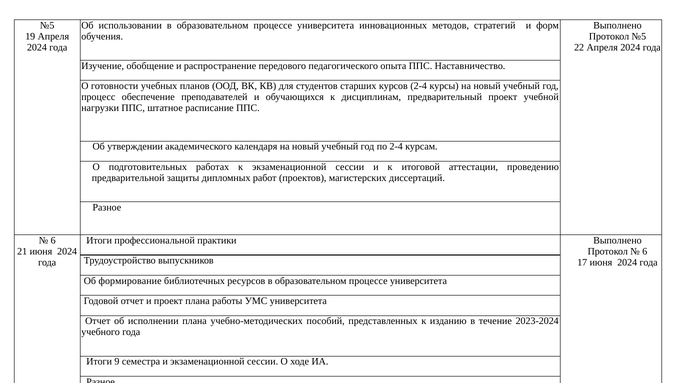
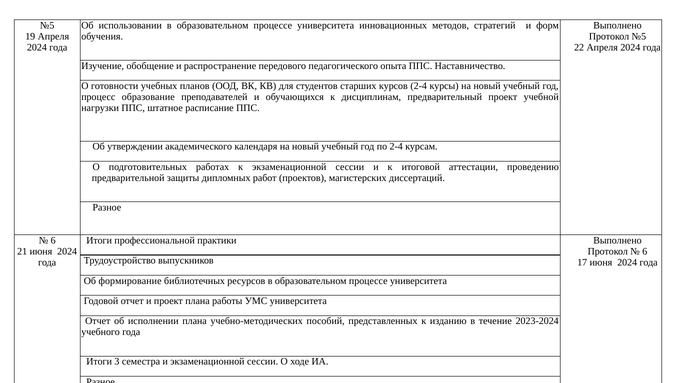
обеспечение: обеспечение -> образование
9: 9 -> 3
